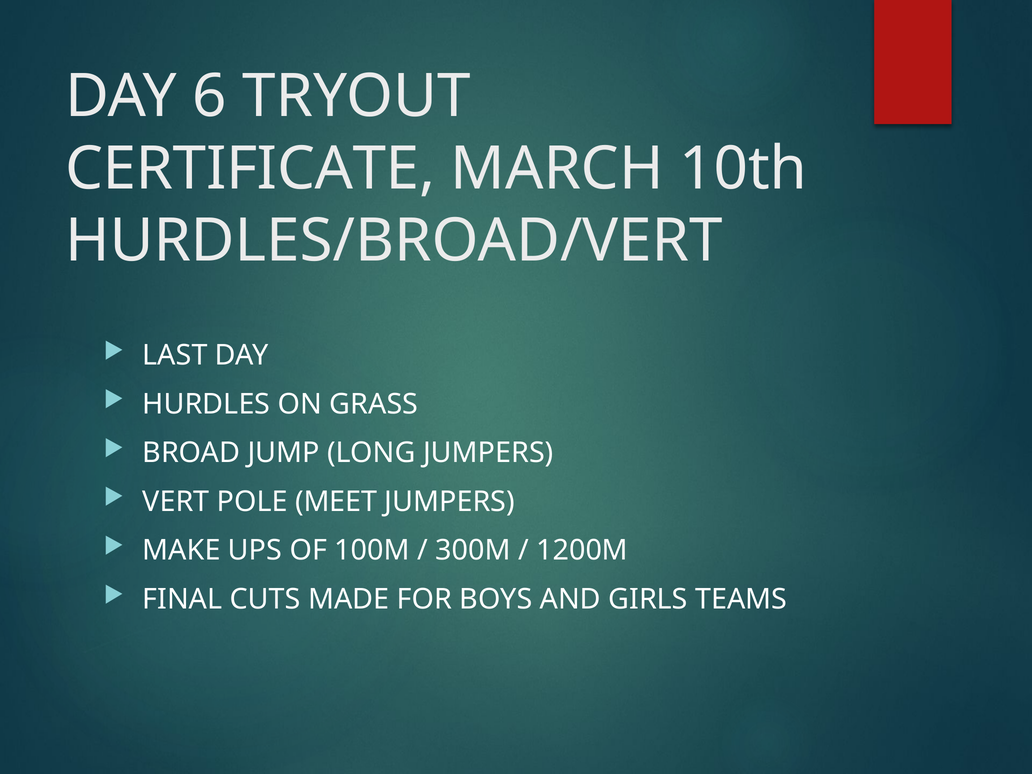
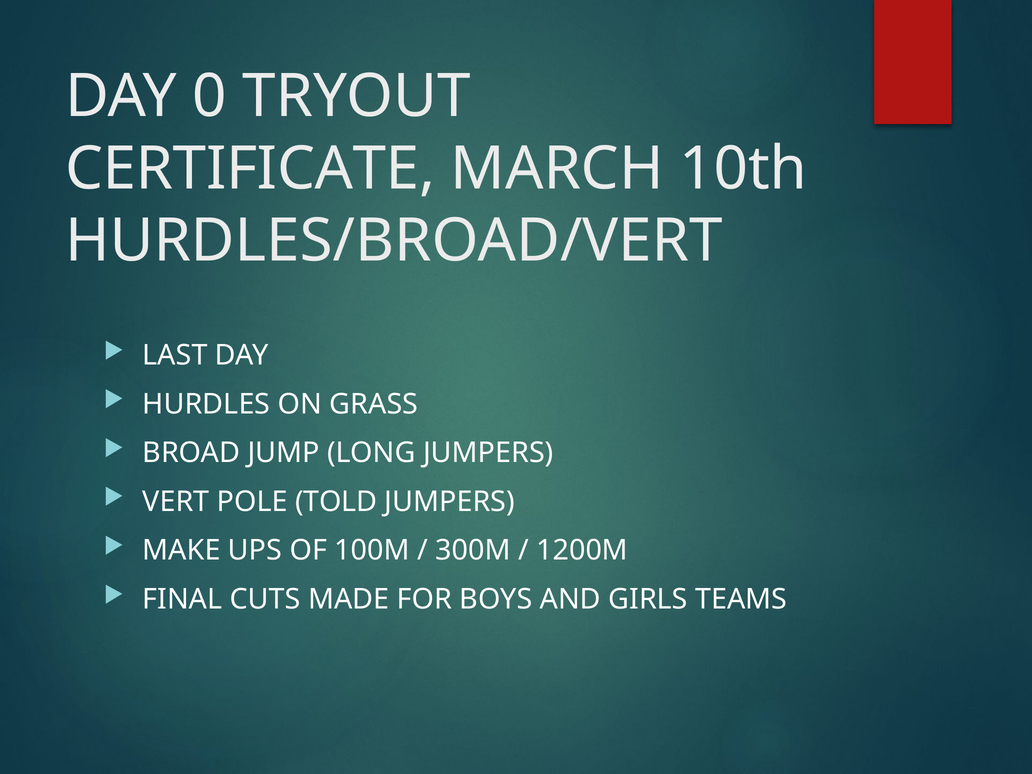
6: 6 -> 0
MEET: MEET -> TOLD
